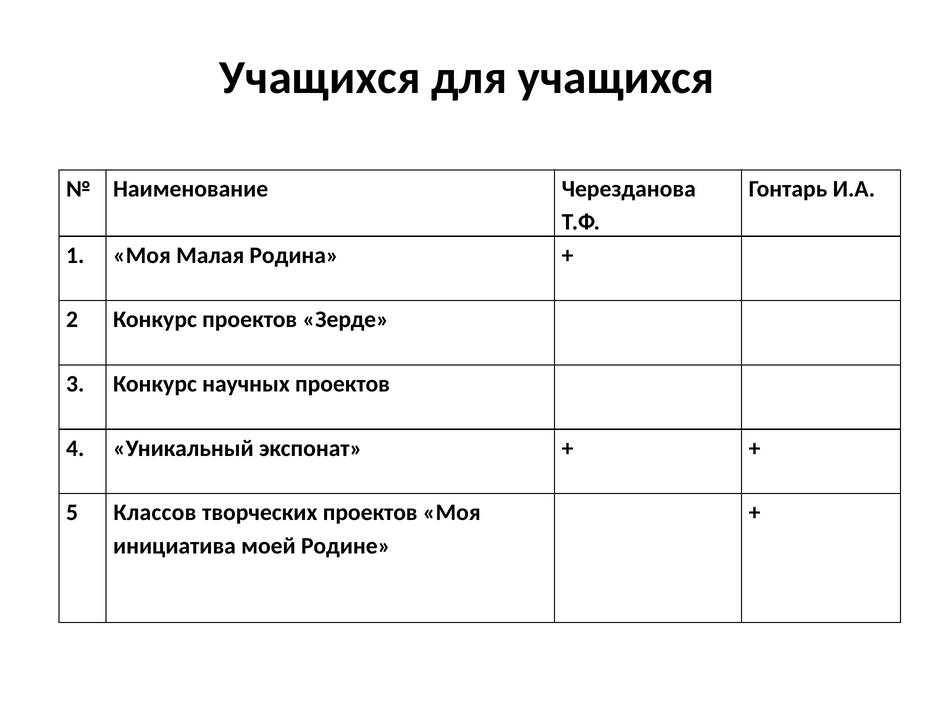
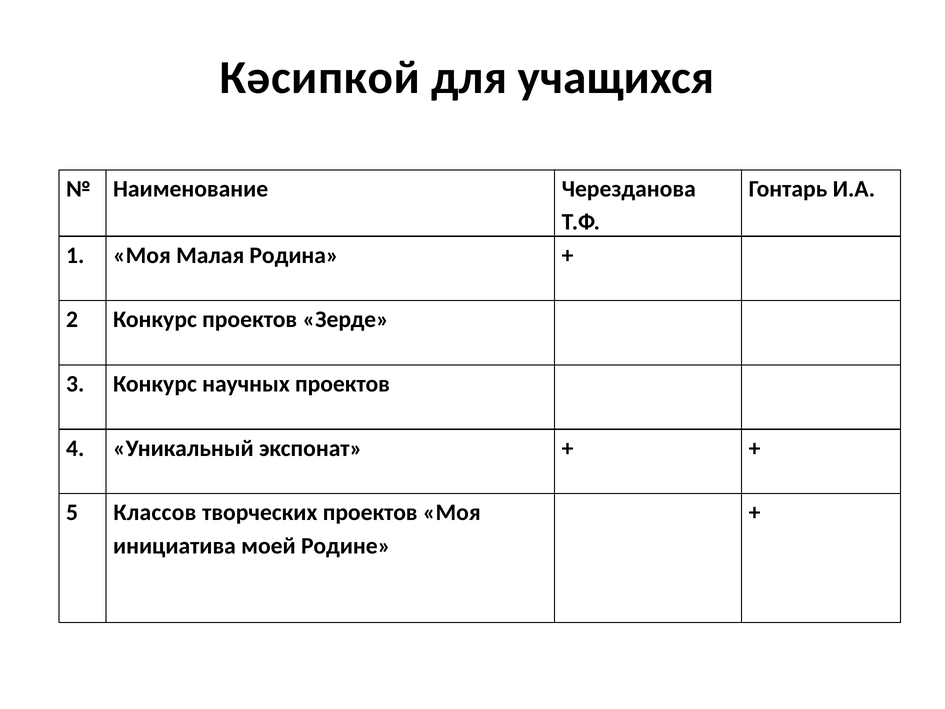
Учащихся at (320, 77): Учащихся -> Кәсипкой
